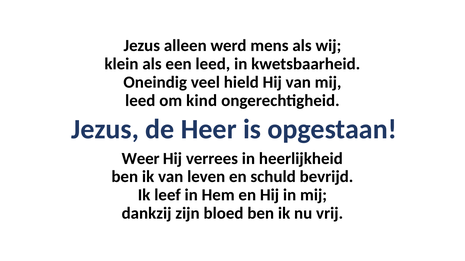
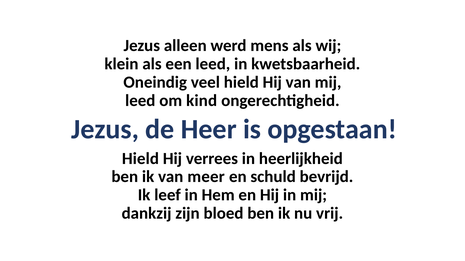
Weer at (141, 159): Weer -> Hield
leven: leven -> meer
